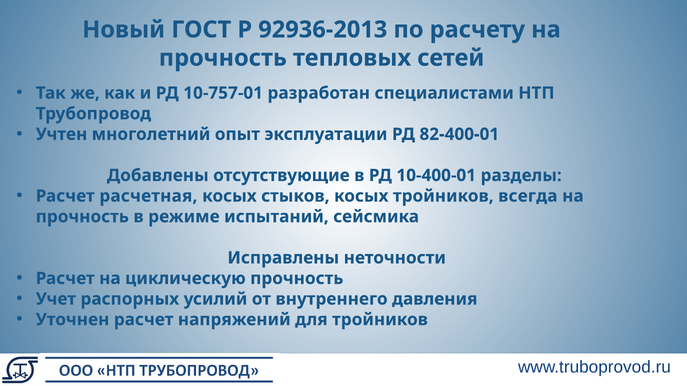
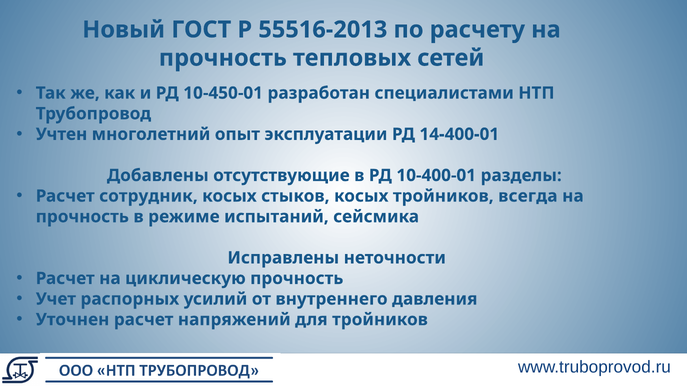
92936-2013: 92936-2013 -> 55516-2013
10-757-01: 10-757-01 -> 10-450-01
82-400-01: 82-400-01 -> 14-400-01
расчетная: расчетная -> сотрудник
